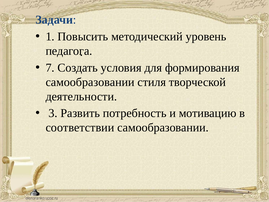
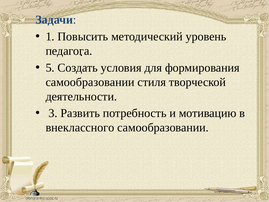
7: 7 -> 5
соответствии: соответствии -> внеклассного
